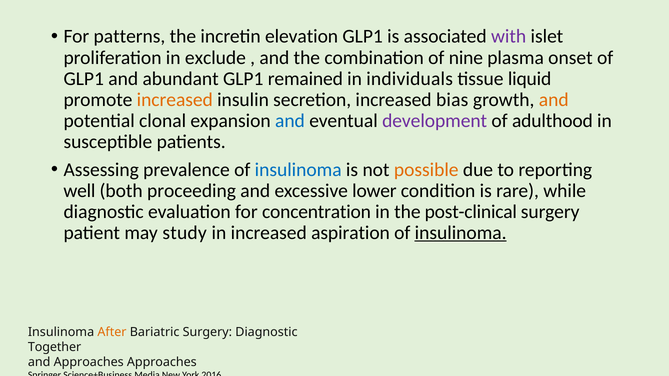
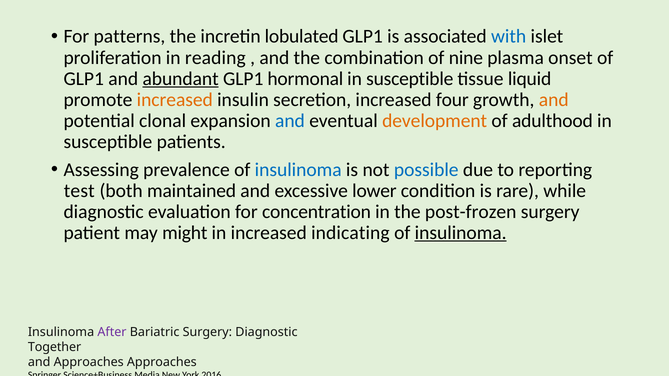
elevation: elevation -> lobulated
with colour: purple -> blue
exclude: exclude -> reading
abundant underline: none -> present
remained: remained -> hormonal
individuals at (410, 79): individuals -> susceptible
bias: bias -> four
development colour: purple -> orange
possible colour: orange -> blue
well: well -> test
proceeding: proceeding -> maintained
post-clinical: post-clinical -> post-frozen
study: study -> might
aspiration: aspiration -> indicating
After colour: orange -> purple
